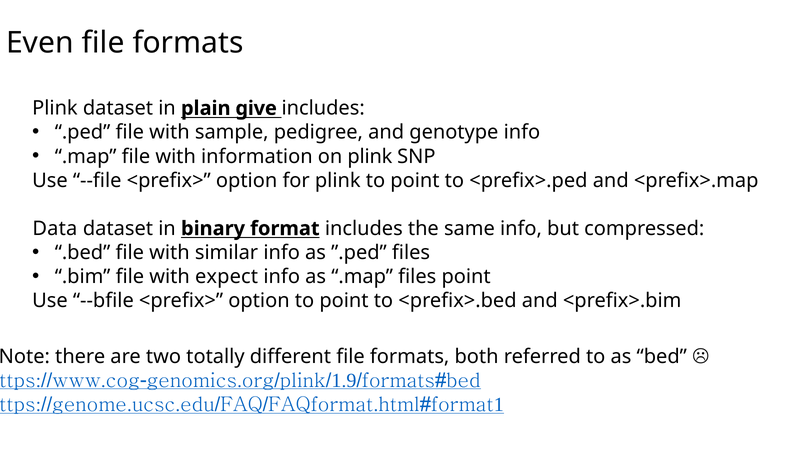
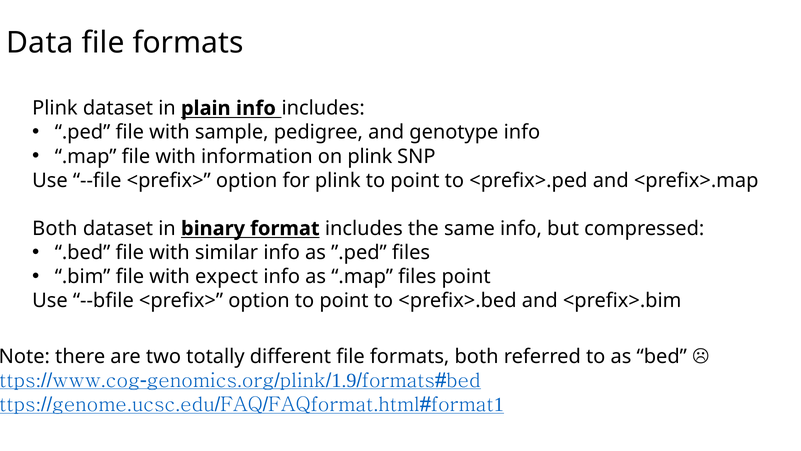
Even: Even -> Data
plain give: give -> info
Data at (55, 228): Data -> Both
